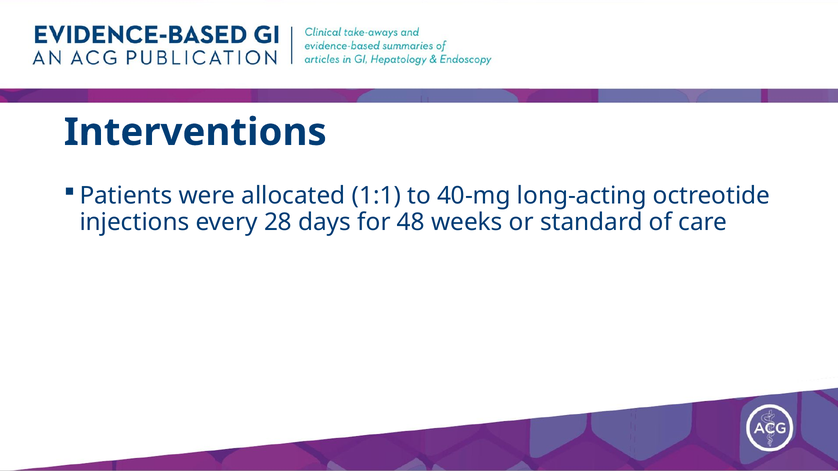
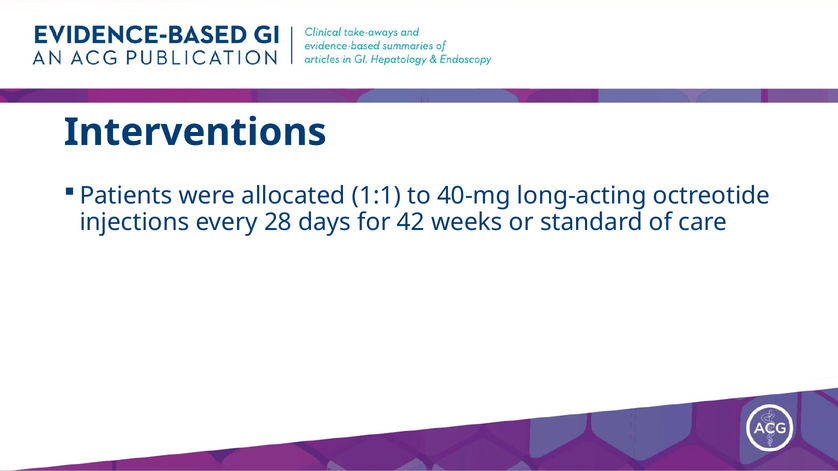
48: 48 -> 42
